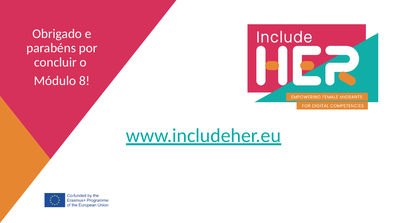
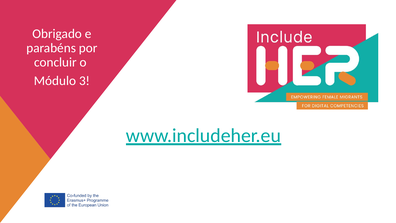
8: 8 -> 3
